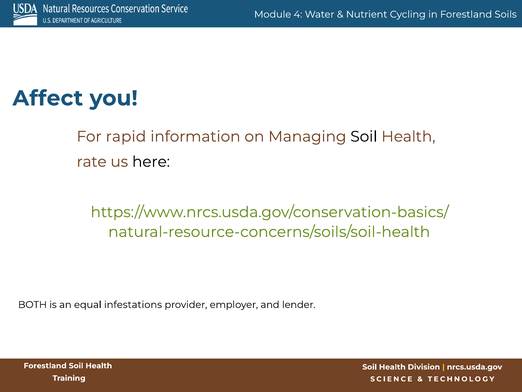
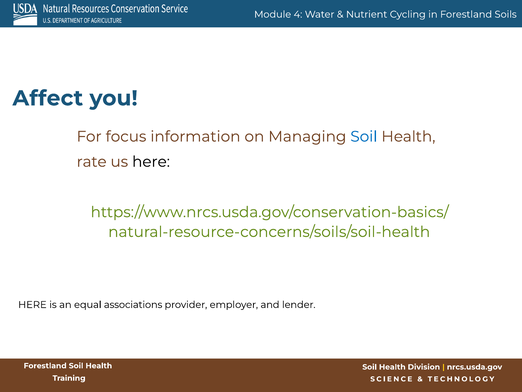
rapid: rapid -> focus
Soil at (364, 136) colour: black -> blue
BOTH at (33, 304): BOTH -> HERE
infestations: infestations -> associations
